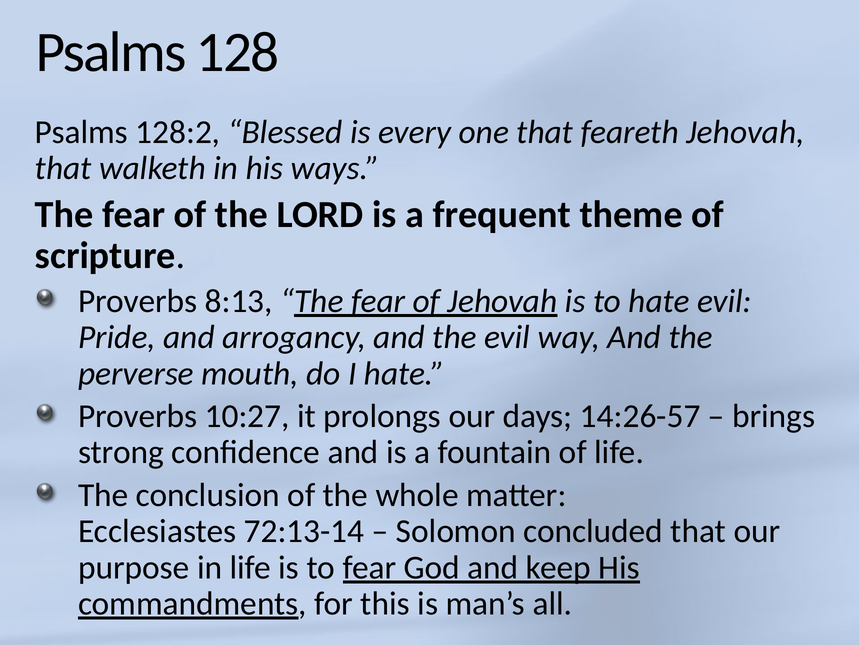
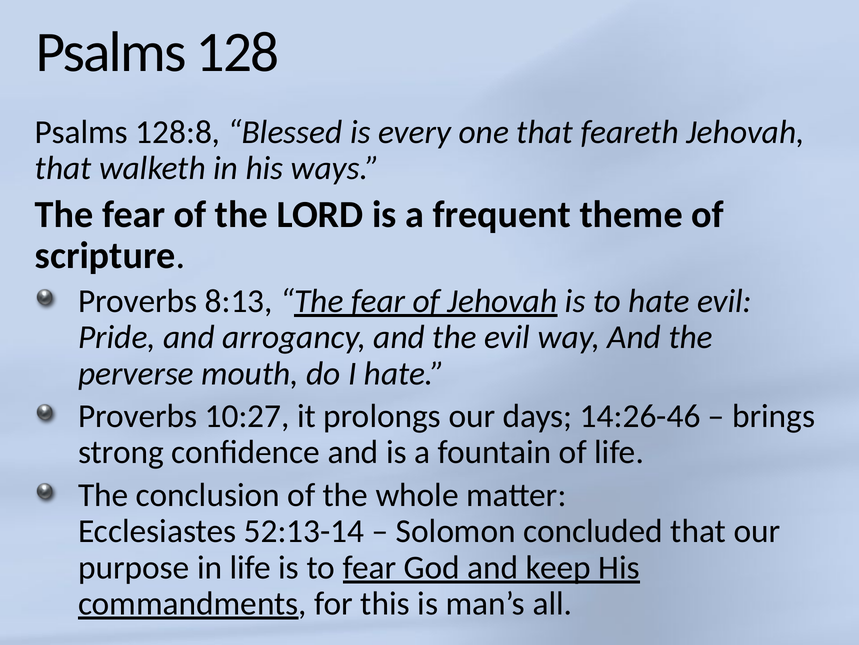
128:2: 128:2 -> 128:8
14:26-57: 14:26-57 -> 14:26-46
72:13-14: 72:13-14 -> 52:13-14
